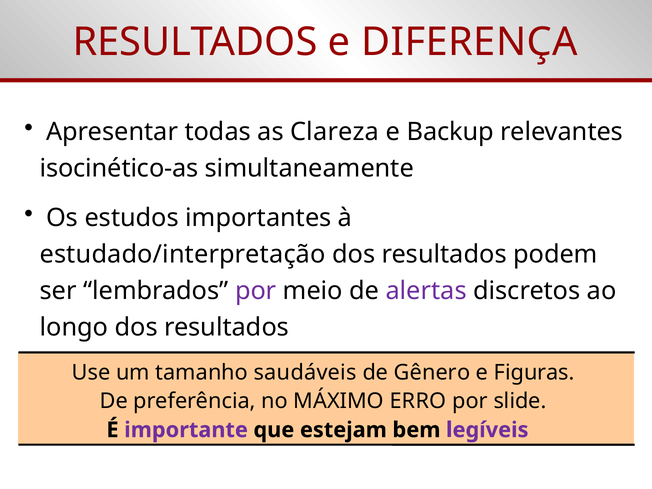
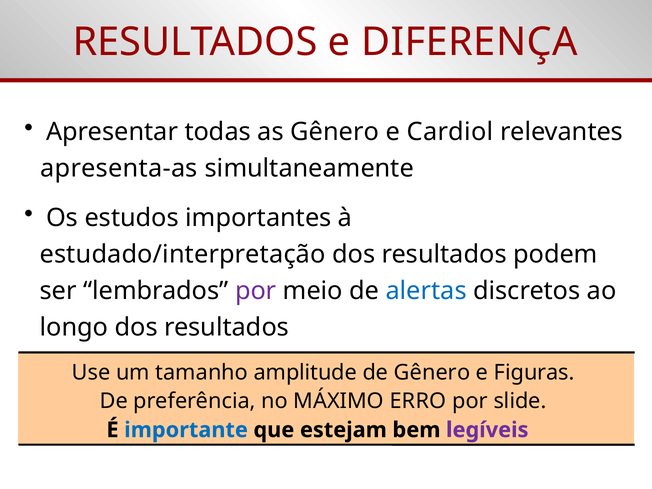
as Clareza: Clareza -> Gênero
Backup: Backup -> Cardiol
isocinético-as: isocinético-as -> apresenta-as
alertas colour: purple -> blue
saudáveis: saudáveis -> amplitude
importante colour: purple -> blue
